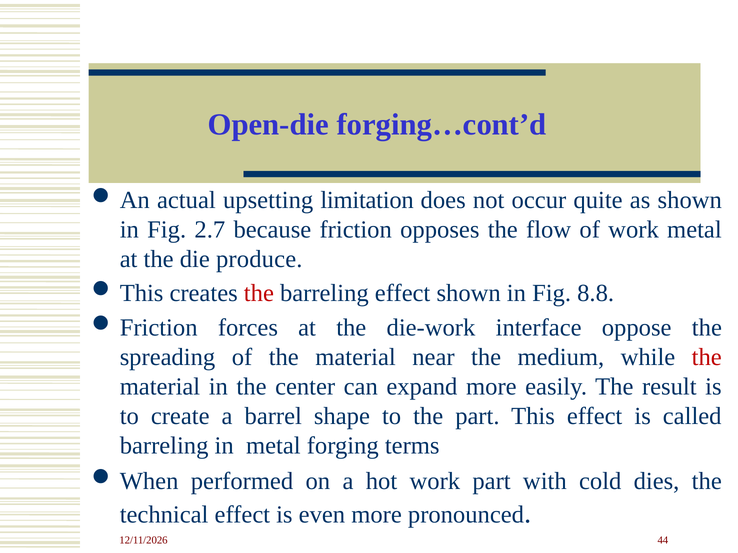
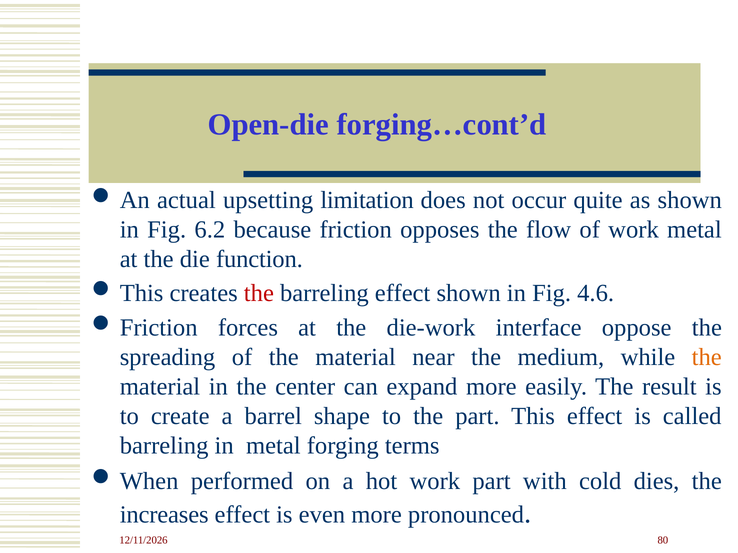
2.7: 2.7 -> 6.2
produce: produce -> function
8.8: 8.8 -> 4.6
the at (707, 358) colour: red -> orange
technical: technical -> increases
44: 44 -> 80
